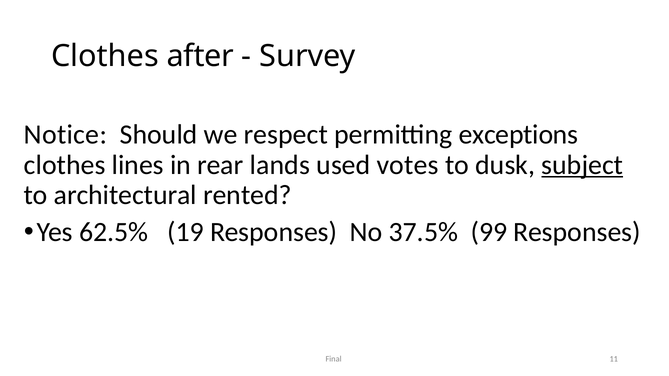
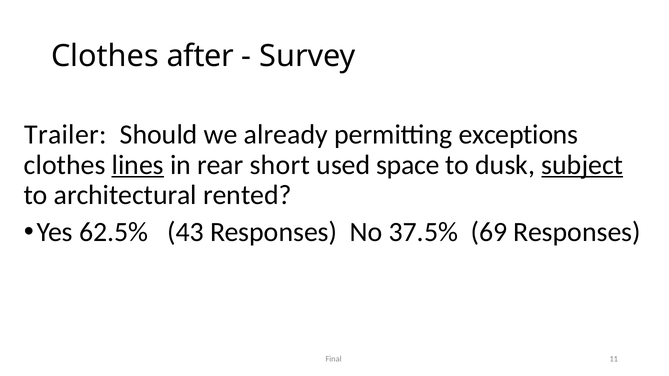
Notice: Notice -> Trailer
respect: respect -> already
lines underline: none -> present
lands: lands -> short
votes: votes -> space
19: 19 -> 43
99: 99 -> 69
